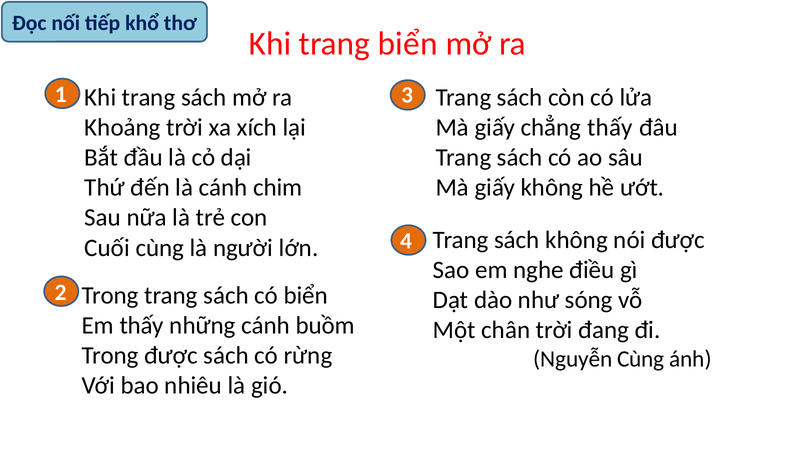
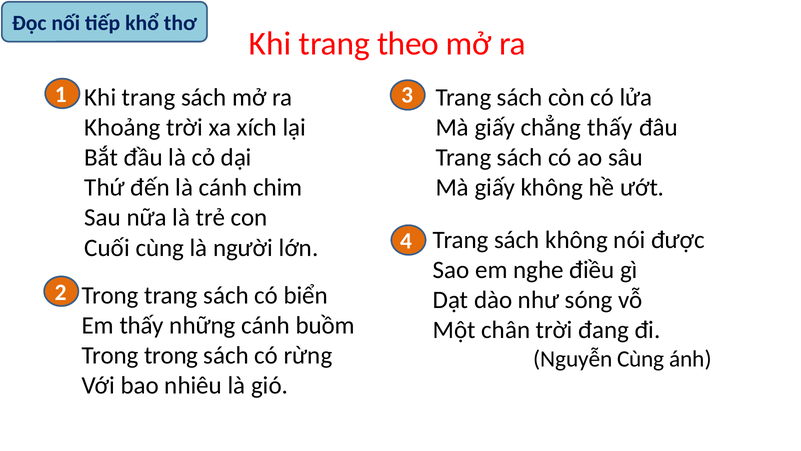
trang biển: biển -> theo
Trong được: được -> trong
